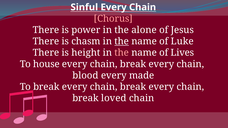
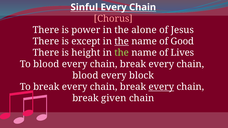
chasm: chasm -> except
Luke: Luke -> Good
the at (122, 53) colour: pink -> light green
To house: house -> blood
made: made -> block
every at (161, 87) underline: none -> present
loved: loved -> given
